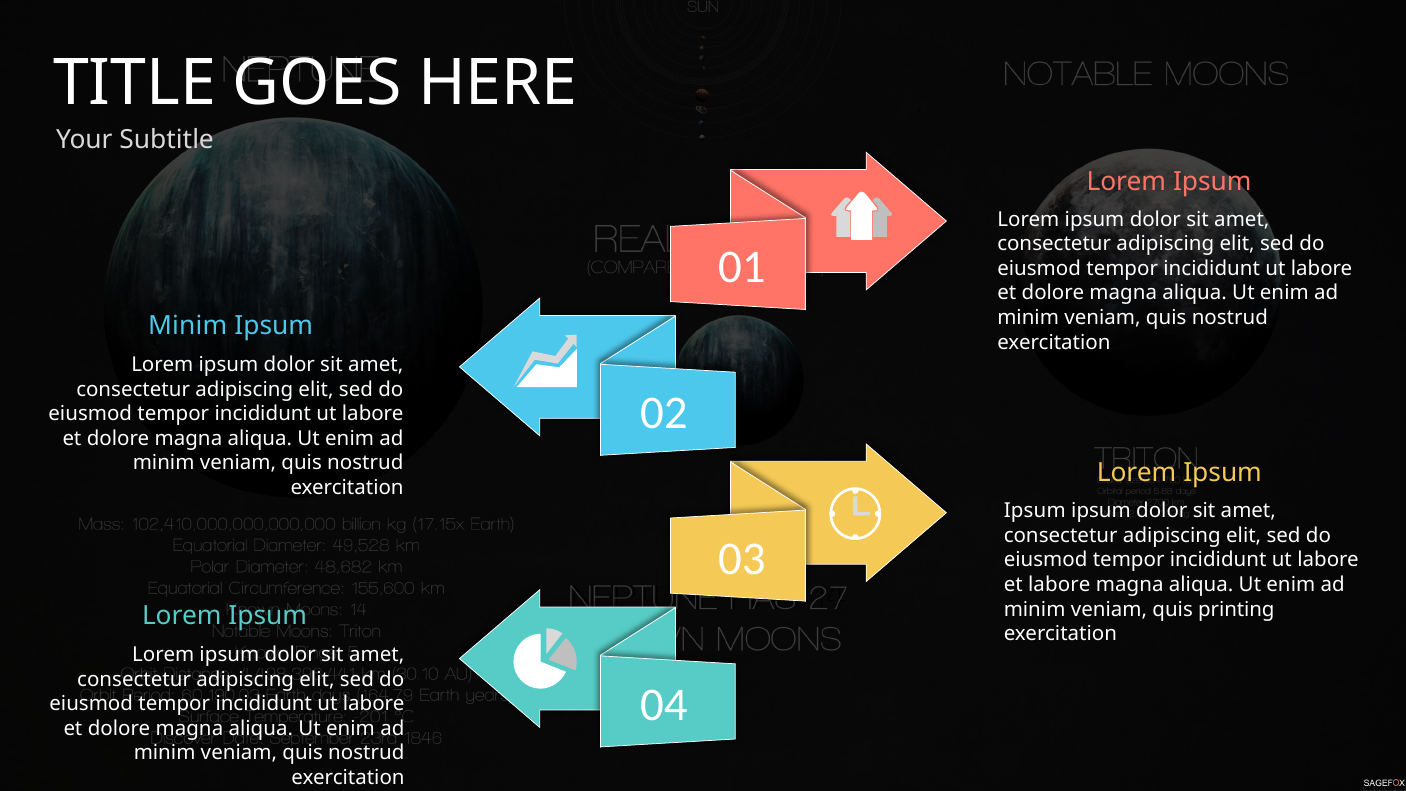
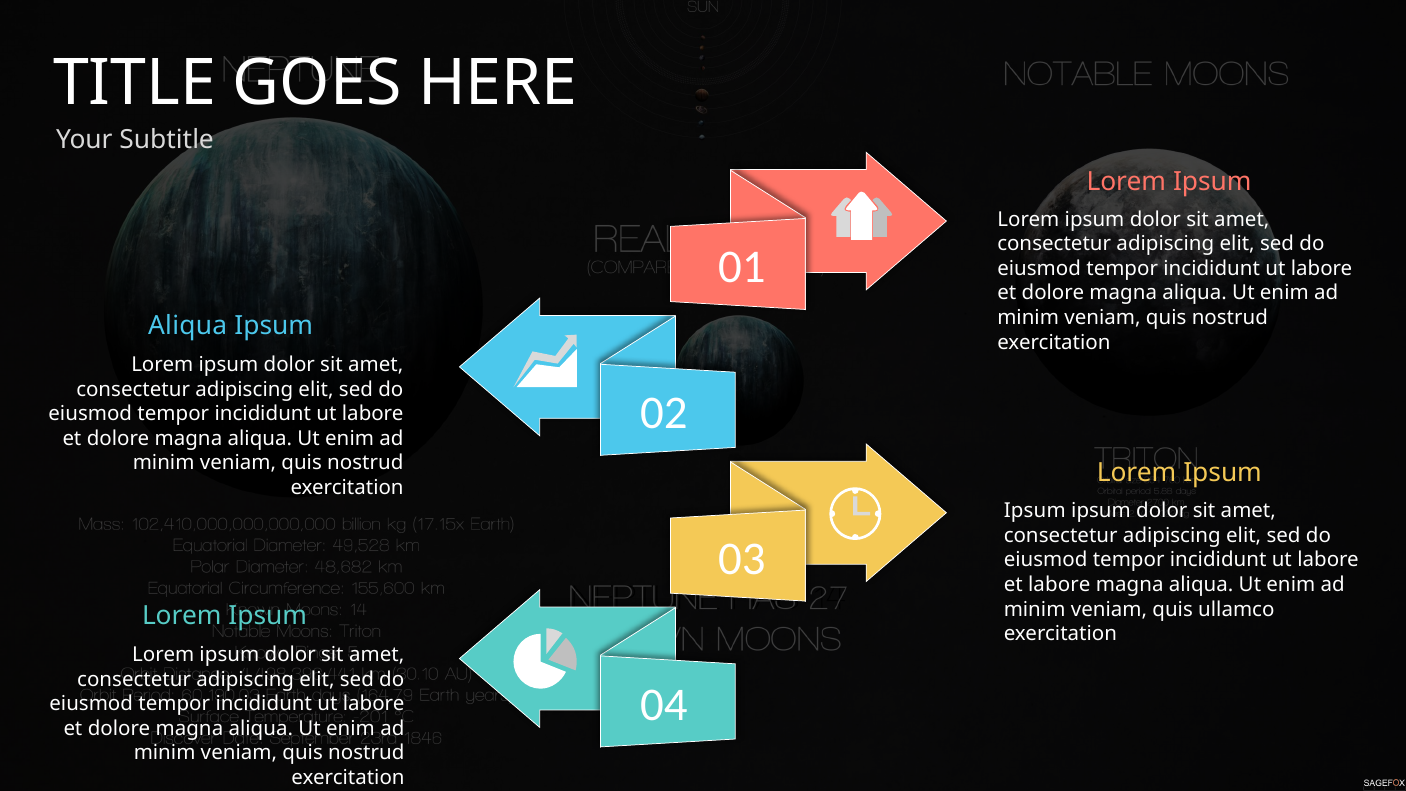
Minim at (188, 326): Minim -> Aliqua
printing: printing -> ullamco
